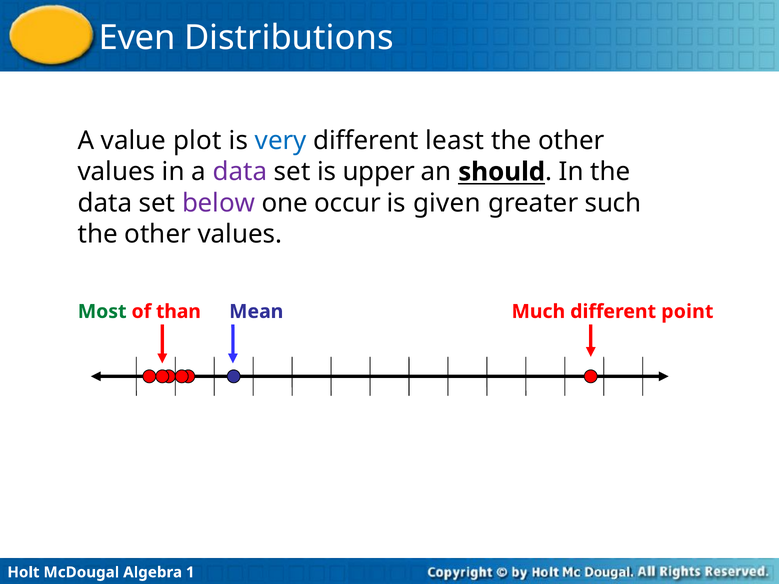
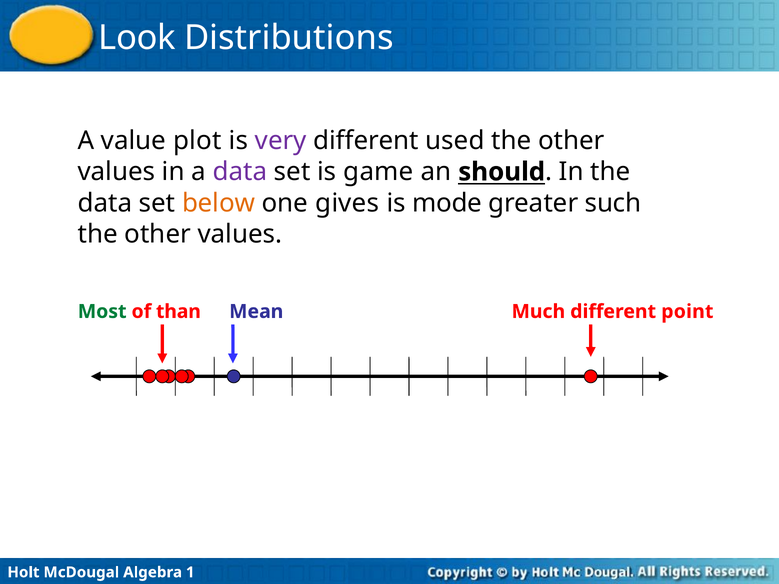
Even: Even -> Look
very colour: blue -> purple
least: least -> used
upper: upper -> game
below colour: purple -> orange
occur: occur -> gives
given: given -> mode
